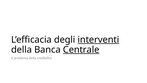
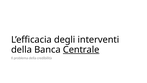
interventi underline: present -> none
